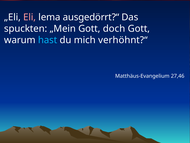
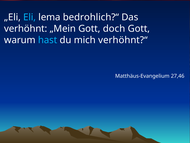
Eli colour: pink -> light blue
ausgedörrt?“: ausgedörrt?“ -> bedrohlich?“
spuckten: spuckten -> verhöhnt
